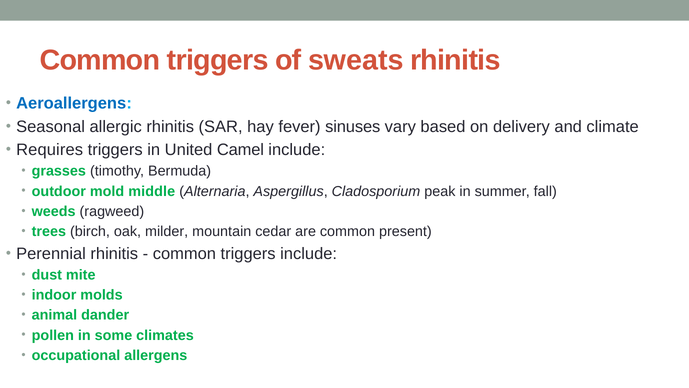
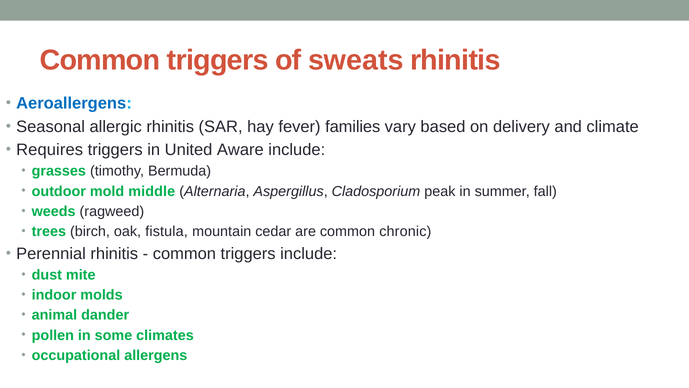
sinuses: sinuses -> families
Camel: Camel -> Aware
milder: milder -> fistula
present: present -> chronic
